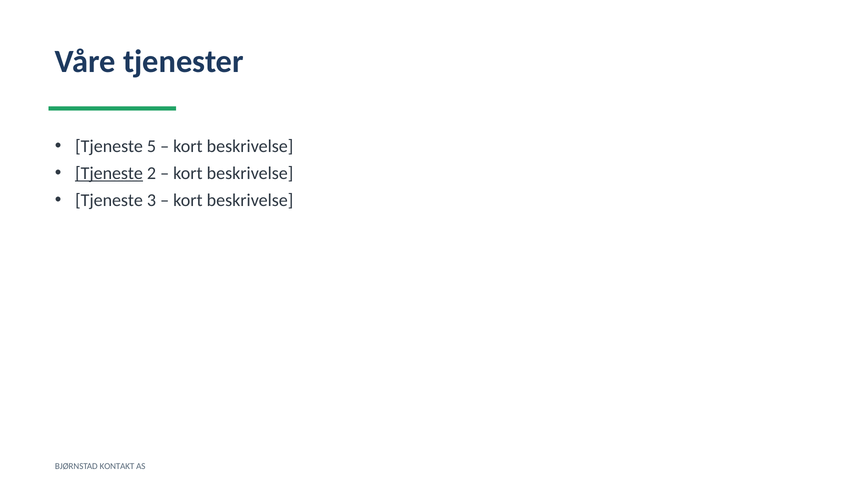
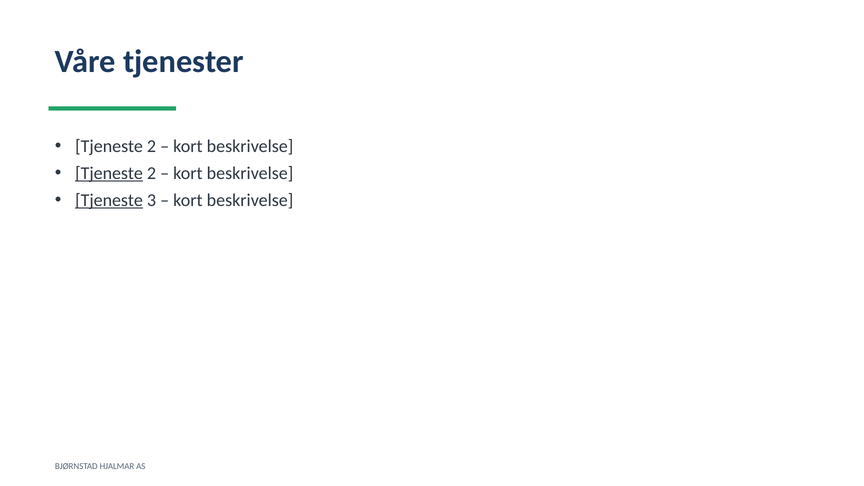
5 at (151, 146): 5 -> 2
Tjeneste at (109, 200) underline: none -> present
KONTAKT: KONTAKT -> HJALMAR
